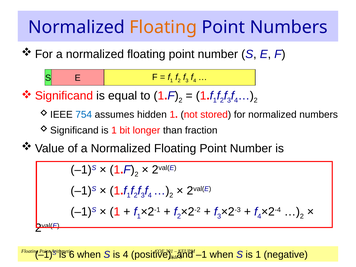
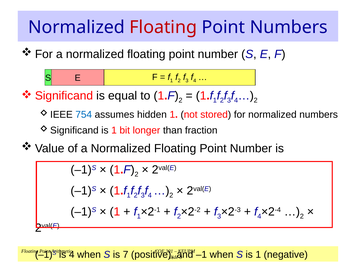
Floating at (163, 27) colour: orange -> red
6 at (72, 255): 6 -> 4
is 4: 4 -> 7
